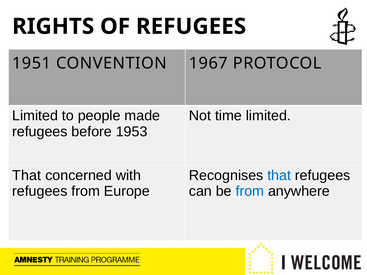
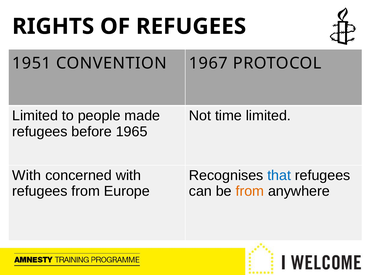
1953: 1953 -> 1965
That at (27, 175): That -> With
from at (250, 191) colour: blue -> orange
